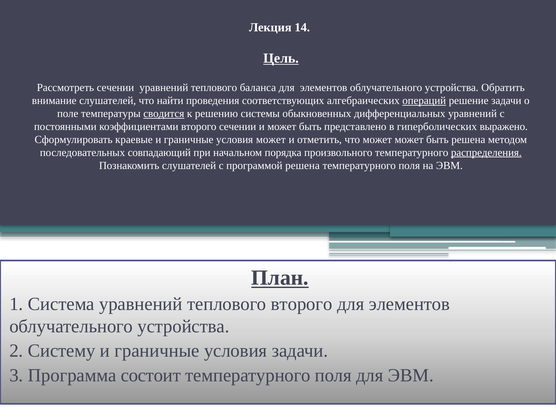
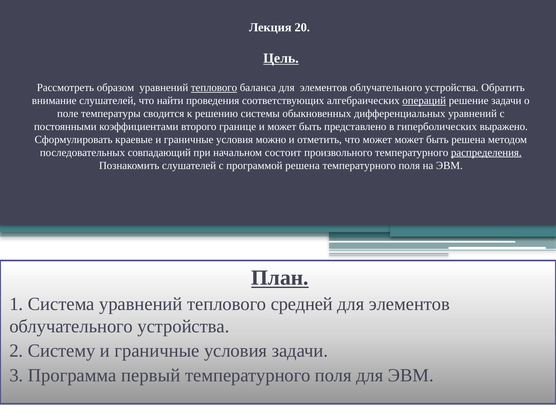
14: 14 -> 20
Рассмотреть сечении: сечении -> образом
теплового at (214, 88) underline: none -> present
сводится underline: present -> none
второго сечении: сечении -> границе
условия может: может -> можно
порядка: порядка -> состоит
теплового второго: второго -> средней
состоит: состоит -> первый
